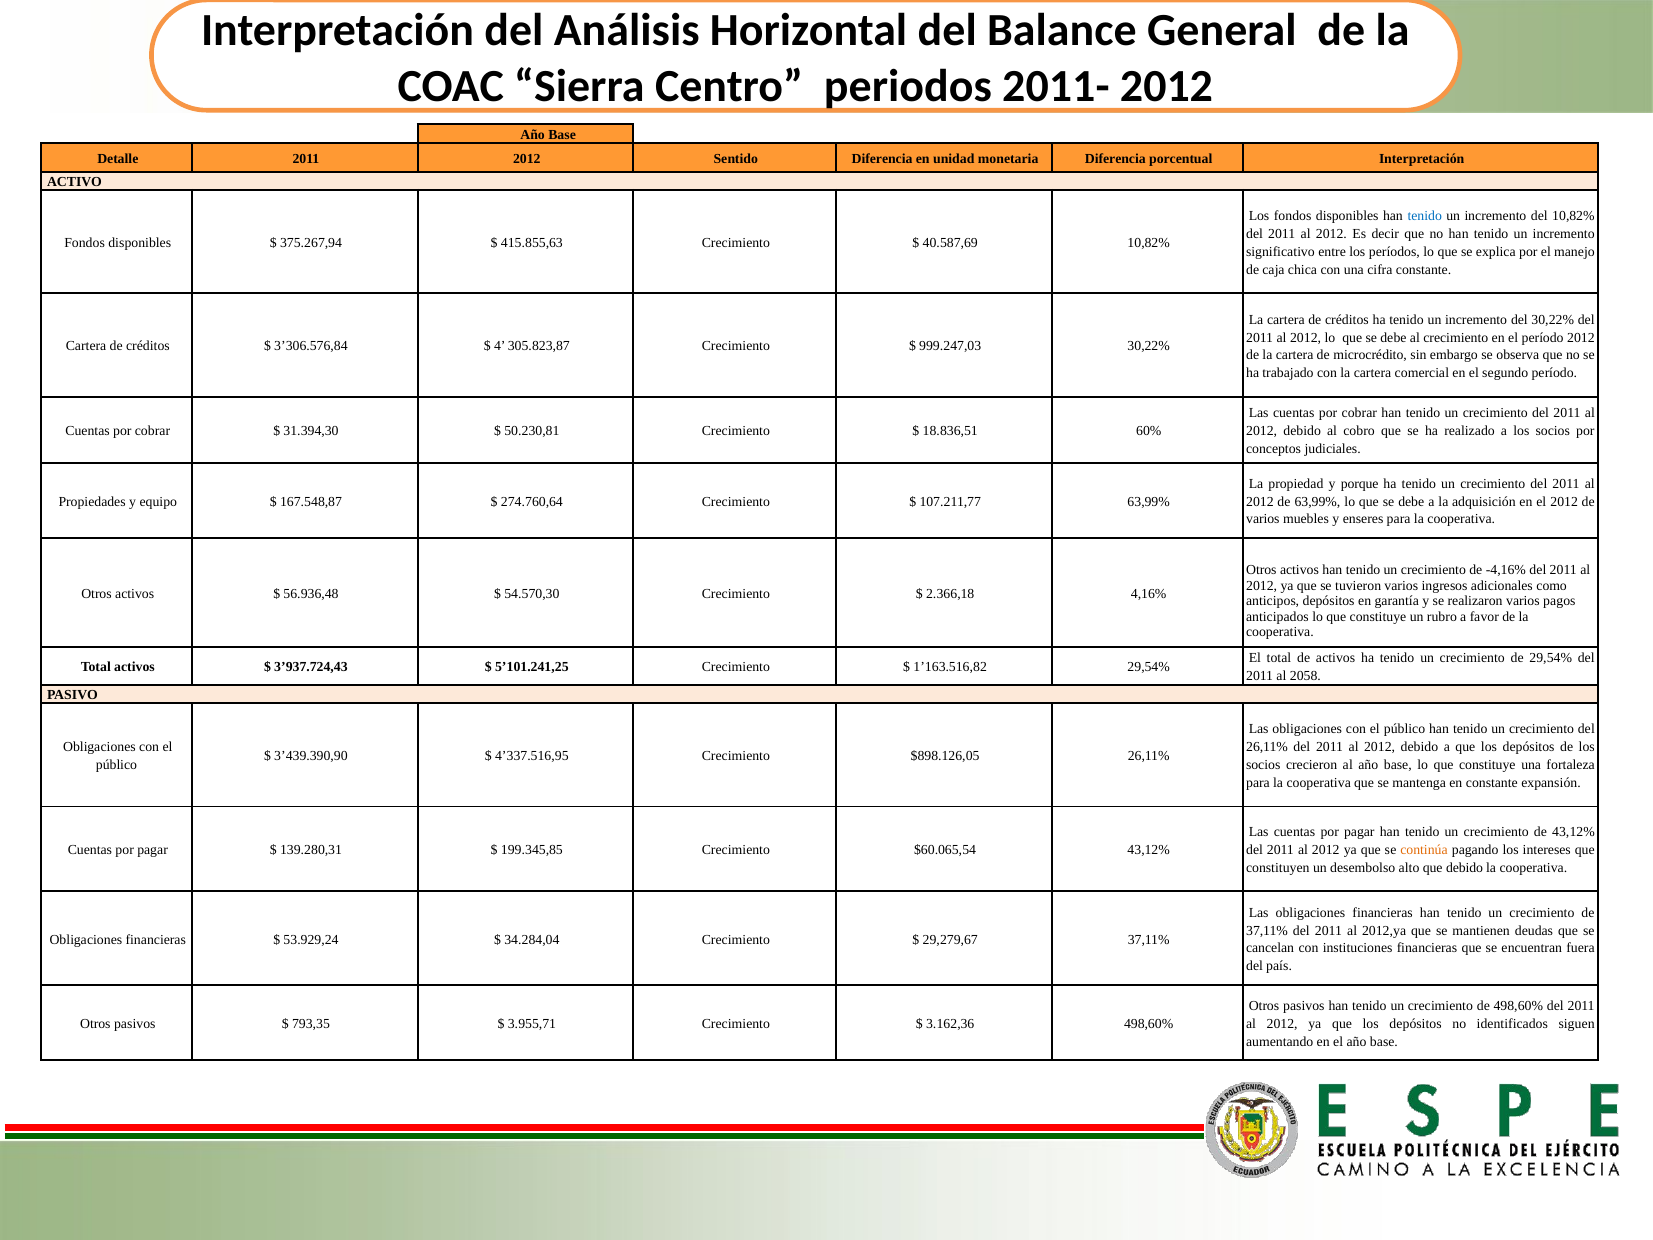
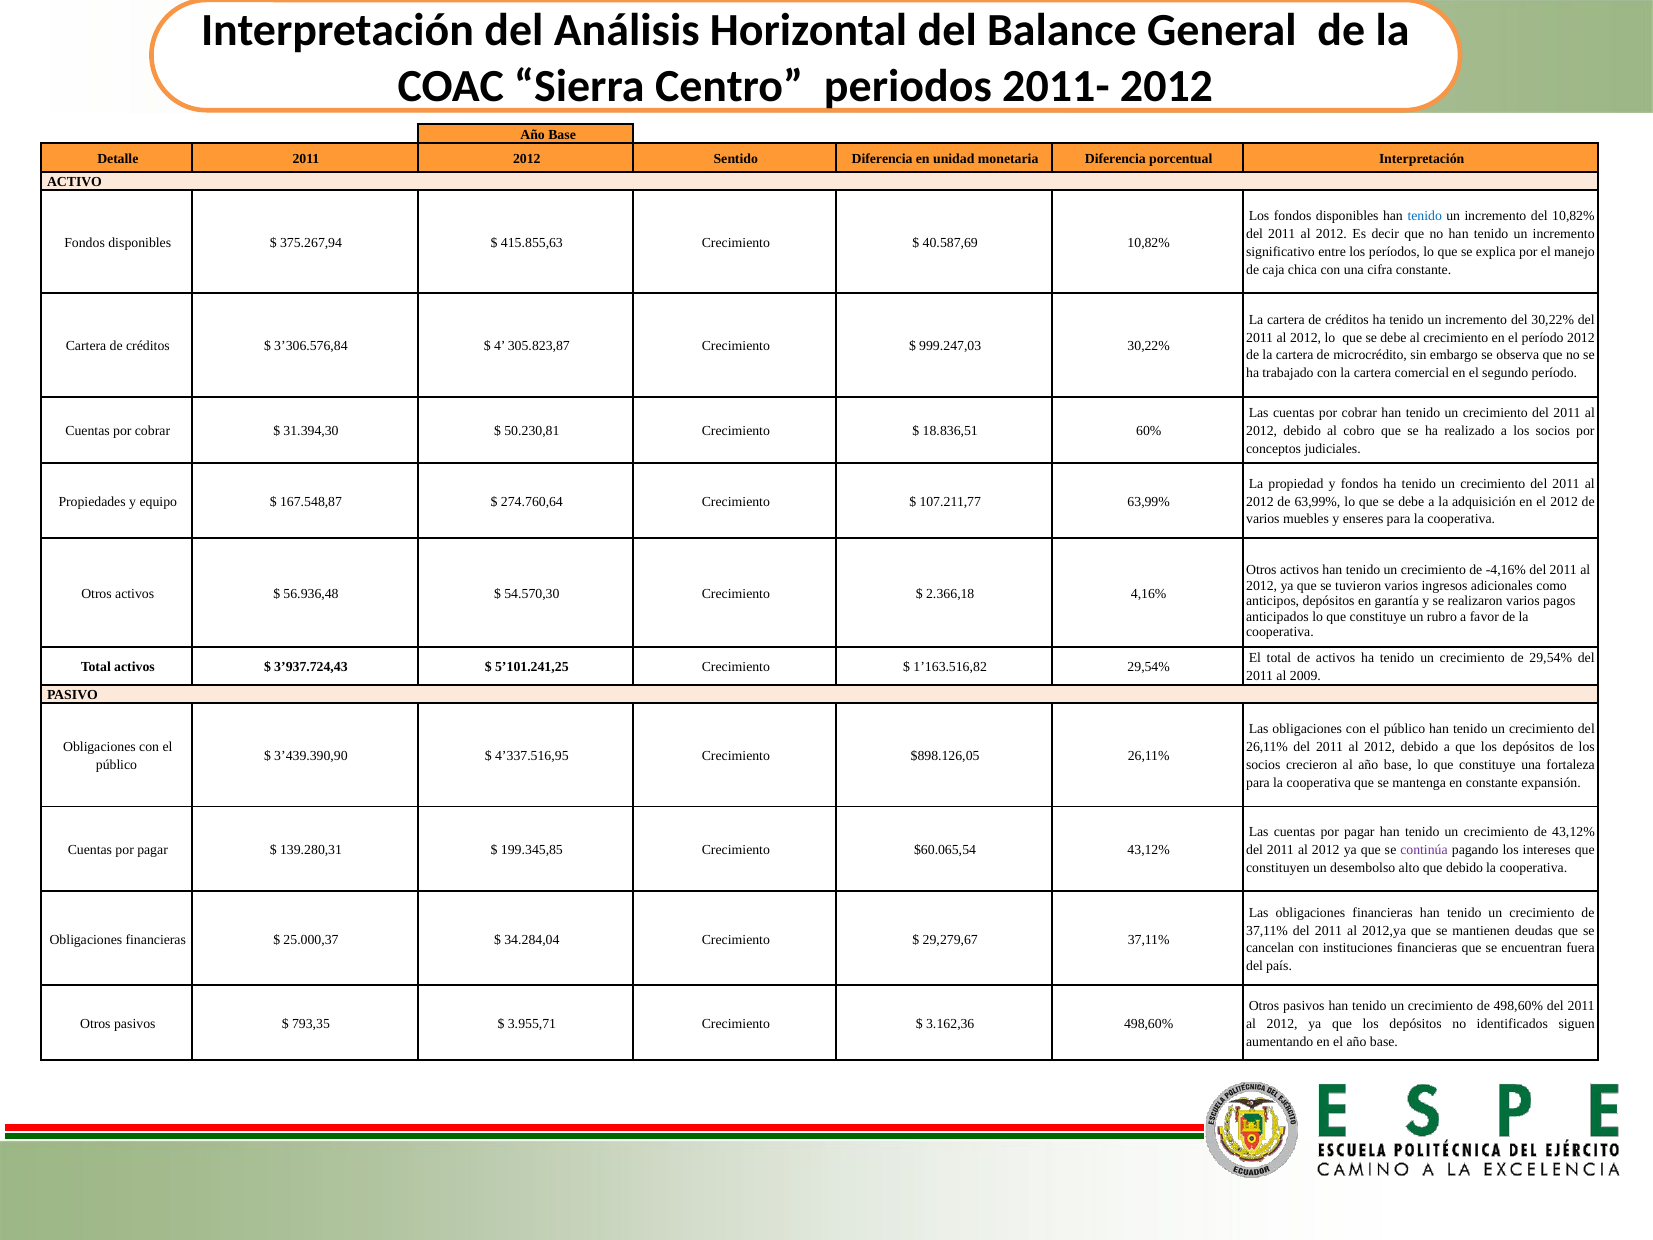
y porque: porque -> fondos
2058: 2058 -> 2009
continúa colour: orange -> purple
53.929,24: 53.929,24 -> 25.000,37
